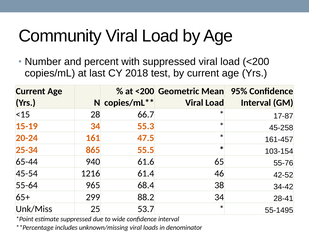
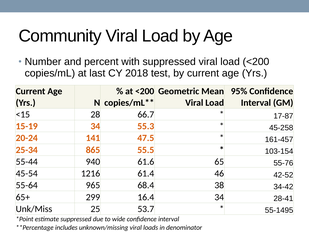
161: 161 -> 141
65-44: 65-44 -> 55-44
88.2: 88.2 -> 16.4
